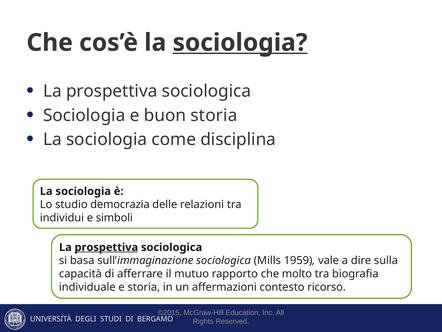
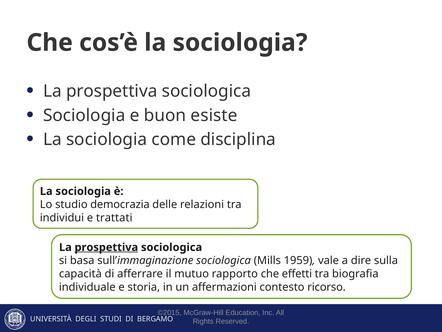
sociologia at (240, 43) underline: present -> none
buon storia: storia -> esiste
simboli: simboli -> trattati
molto: molto -> effetti
